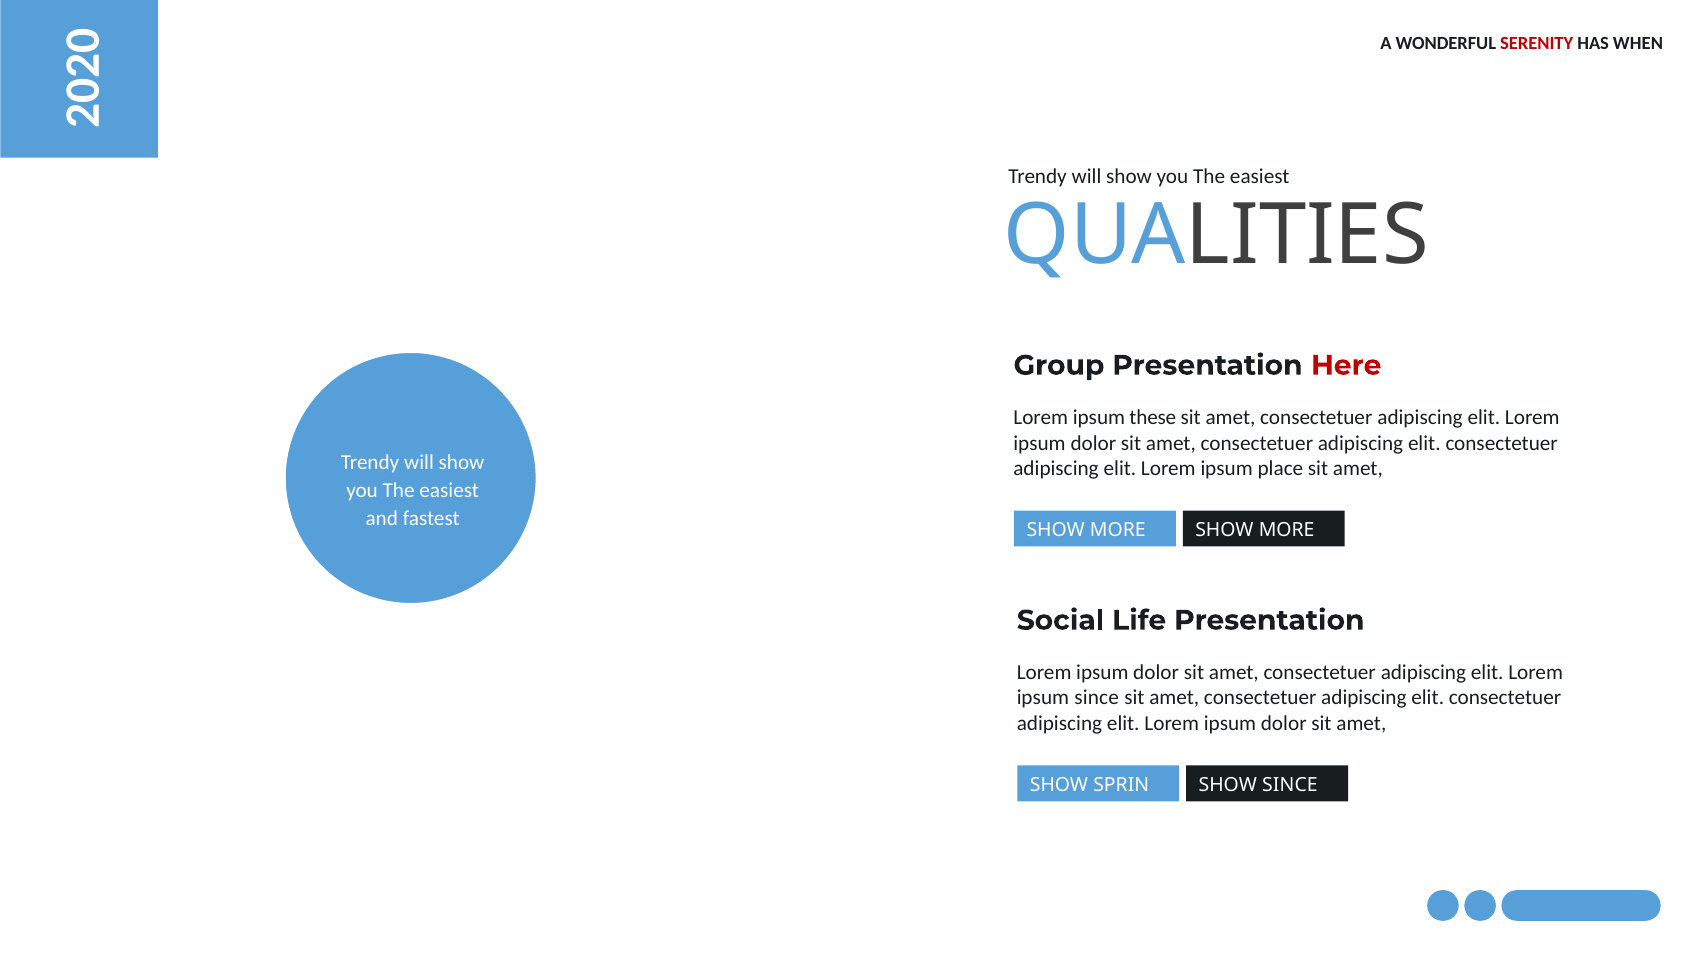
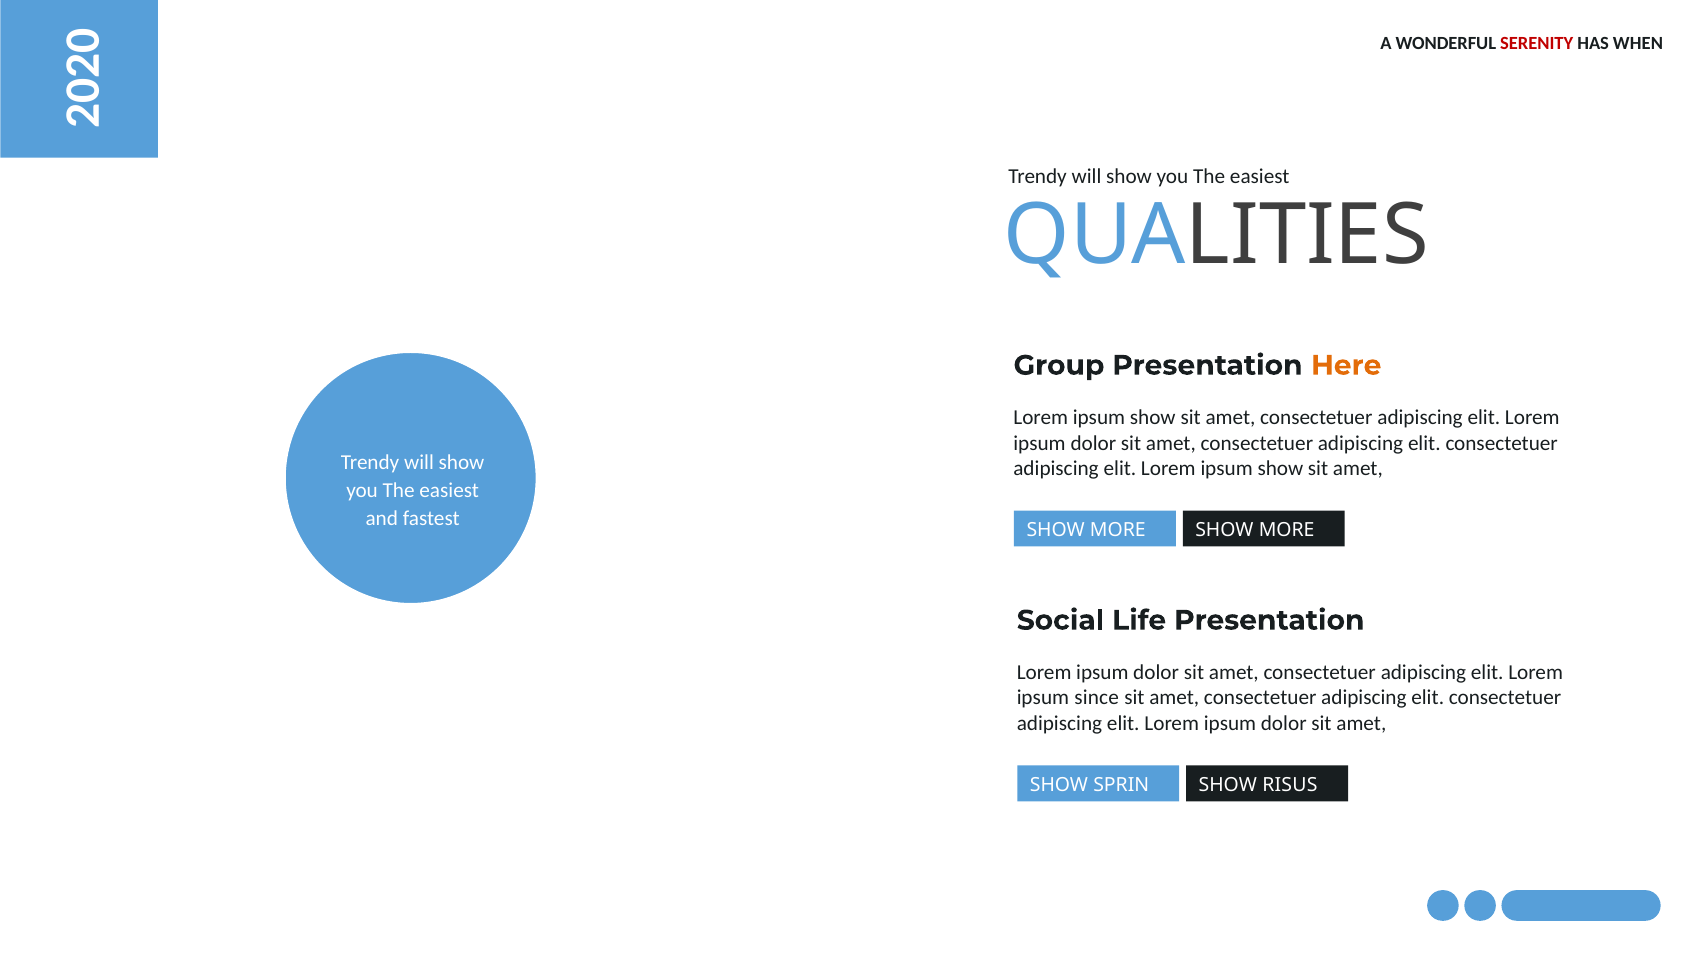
Here colour: red -> orange
these at (1153, 417): these -> show
elit Lorem ipsum place: place -> show
SHOW SINCE: SINCE -> RISUS
